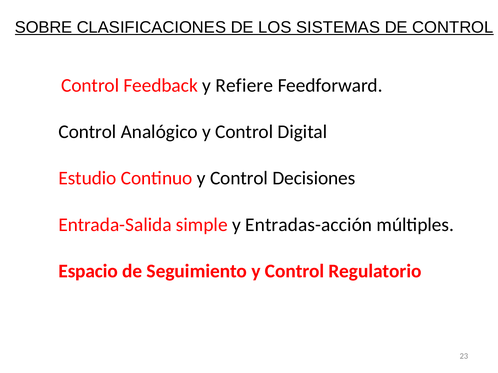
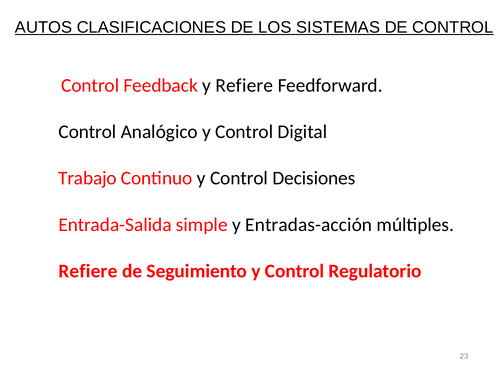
SOBRE: SOBRE -> AUTOS
Estudio: Estudio -> Trabajo
Espacio at (88, 271): Espacio -> Refiere
